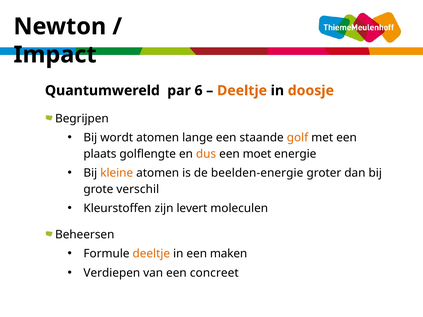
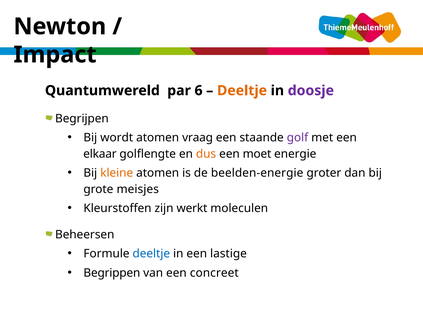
doosje colour: orange -> purple
lange: lange -> vraag
golf colour: orange -> purple
plaats: plaats -> elkaar
verschil: verschil -> meisjes
levert: levert -> werkt
deeltje at (151, 254) colour: orange -> blue
maken: maken -> lastige
Verdiepen: Verdiepen -> Begrippen
